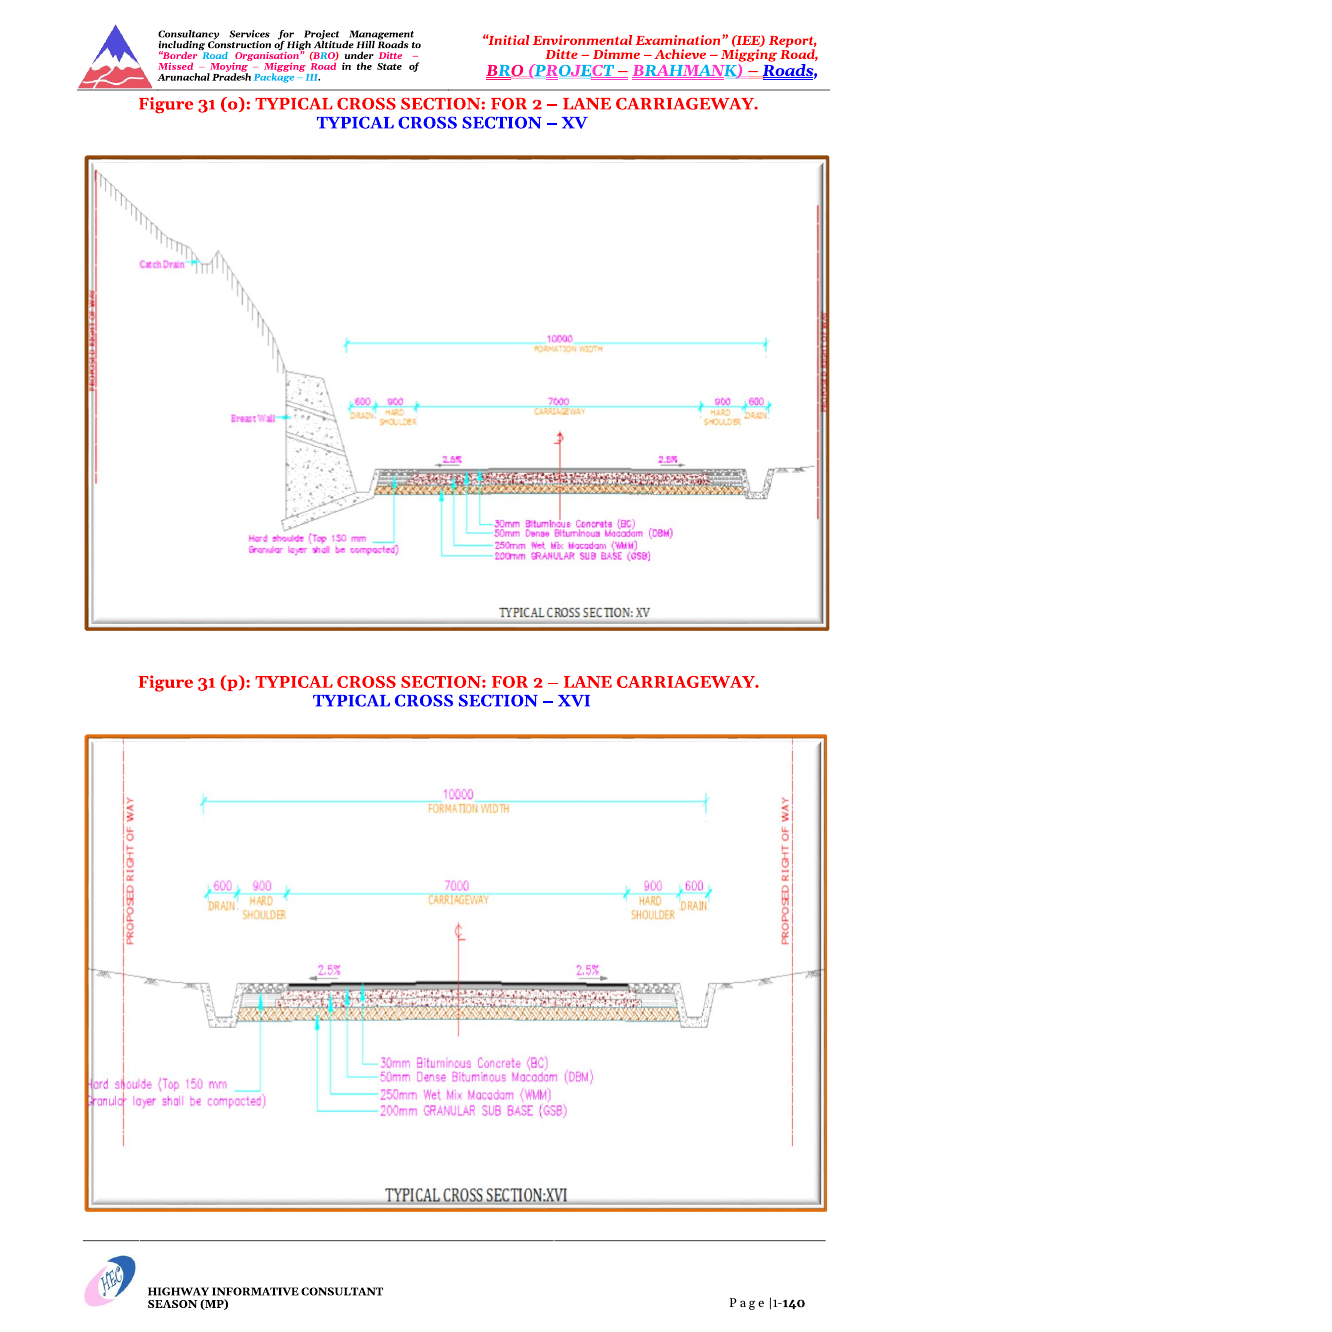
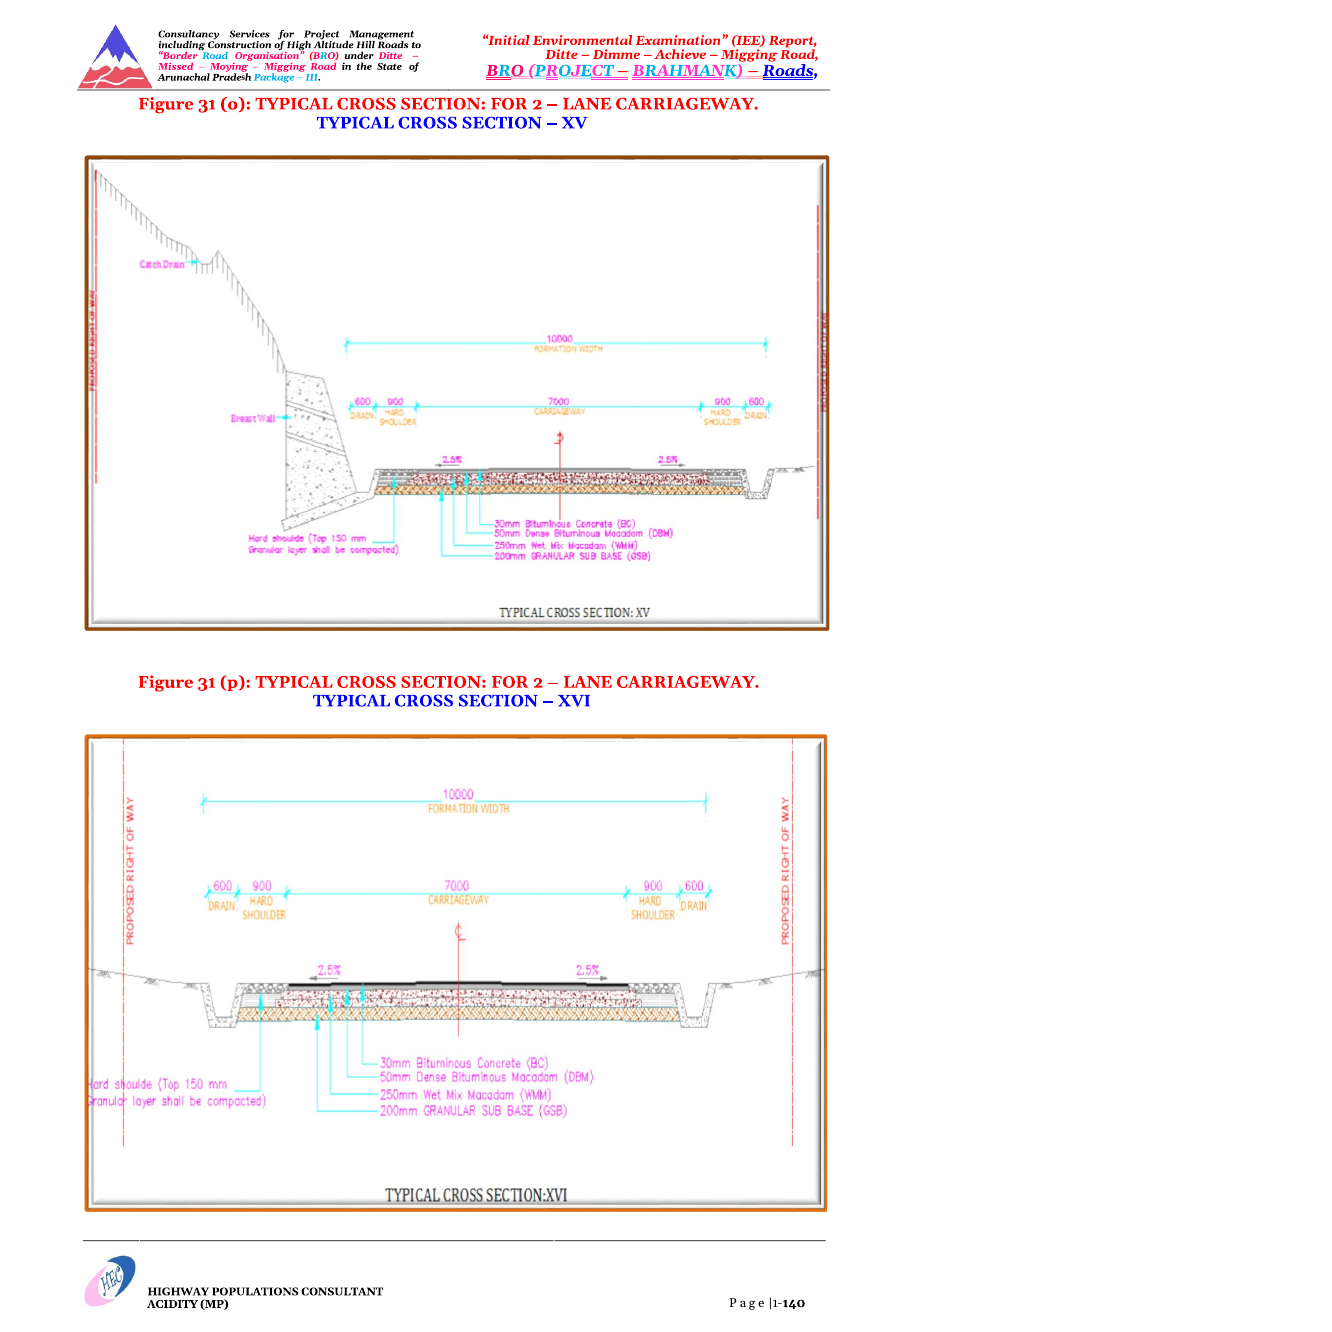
INFORMATIVE: INFORMATIVE -> POPULATIONS
SEASON: SEASON -> ACIDITY
